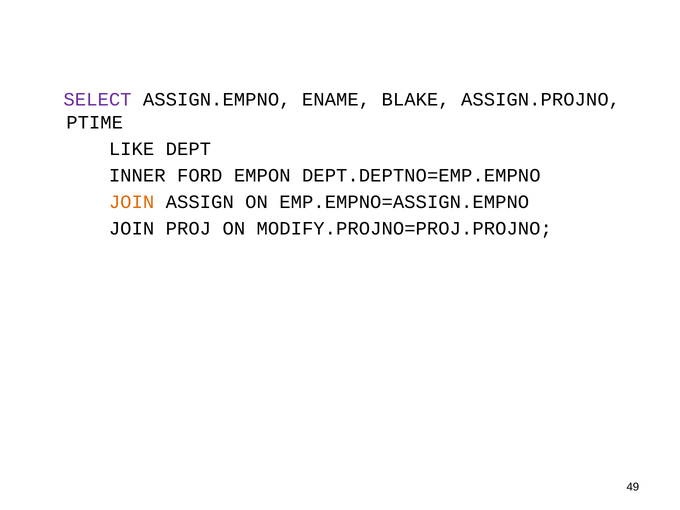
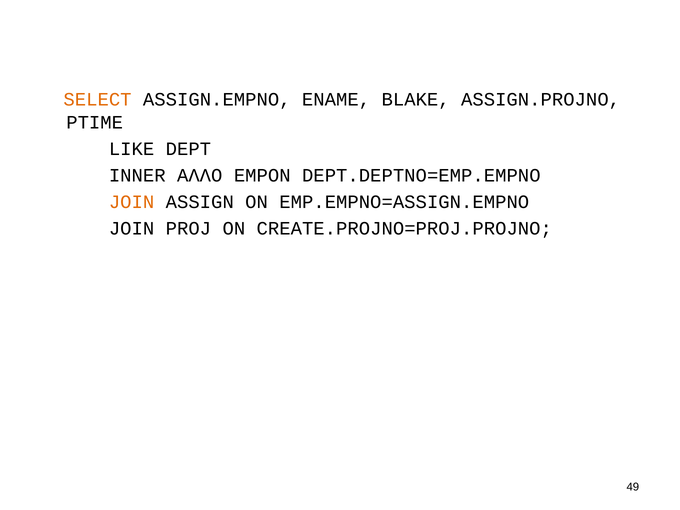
SELECT colour: purple -> orange
FORD: FORD -> ΑΛΛΟ
MODIFY.PROJNO=PROJ.PROJNO: MODIFY.PROJNO=PROJ.PROJNO -> CREATE.PROJNO=PROJ.PROJNO
